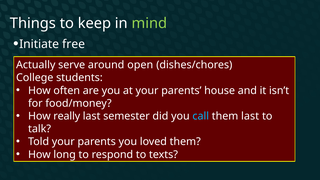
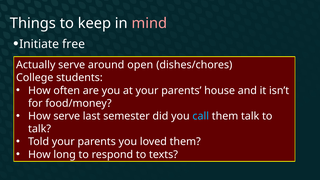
mind colour: light green -> pink
How really: really -> serve
them last: last -> talk
